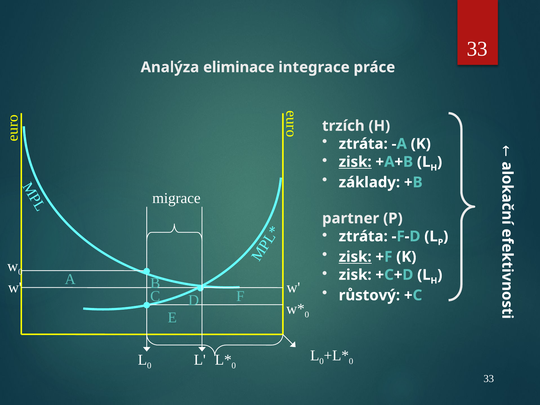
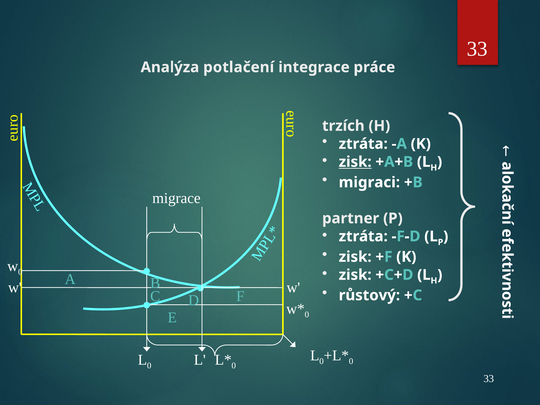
eliminace: eliminace -> potlačení
základy: základy -> migraci
zisk at (355, 257) underline: present -> none
